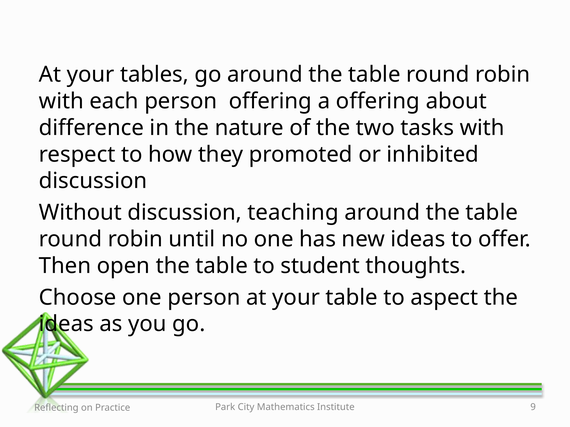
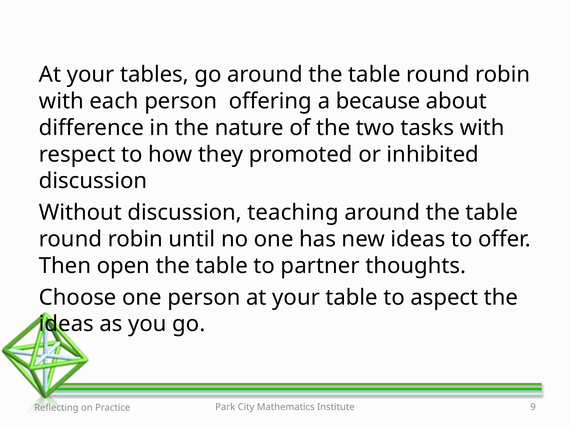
a offering: offering -> because
student: student -> partner
